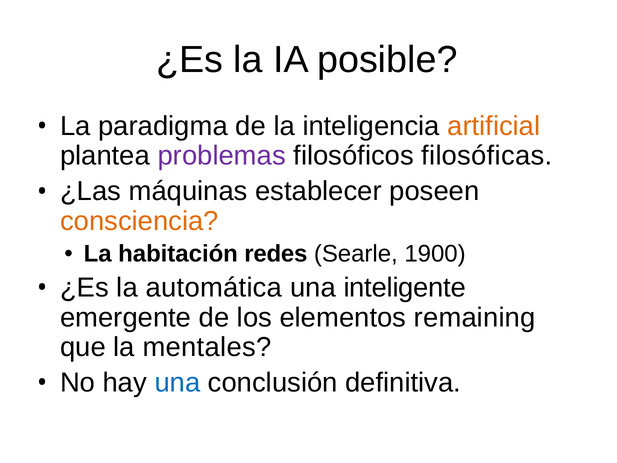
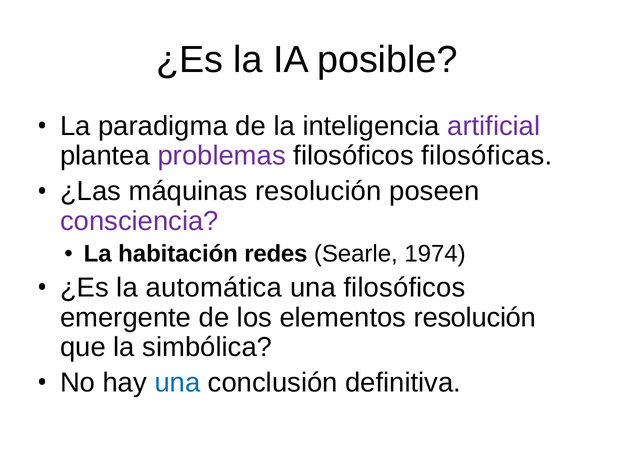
artificial colour: orange -> purple
máquinas establecer: establecer -> resolución
consciencia colour: orange -> purple
1900: 1900 -> 1974
una inteligente: inteligente -> filosóficos
elementos remaining: remaining -> resolución
mentales: mentales -> simbólica
